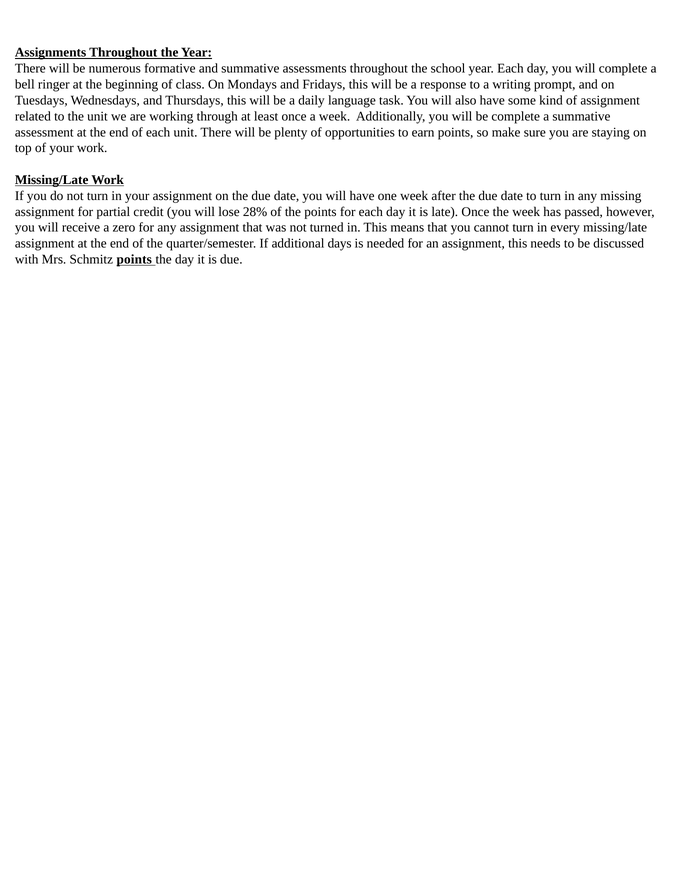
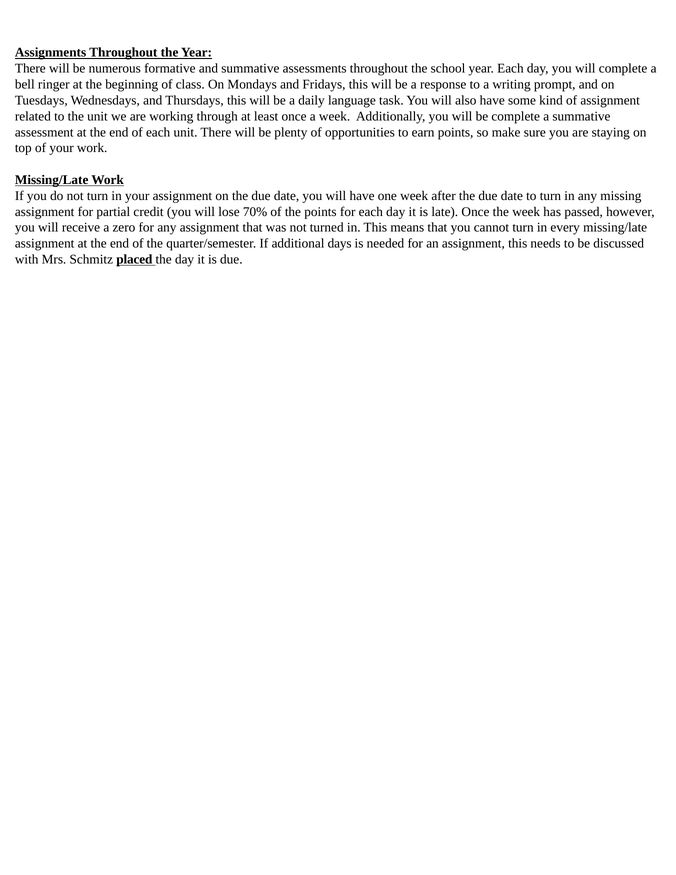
28%: 28% -> 70%
Schmitz points: points -> placed
